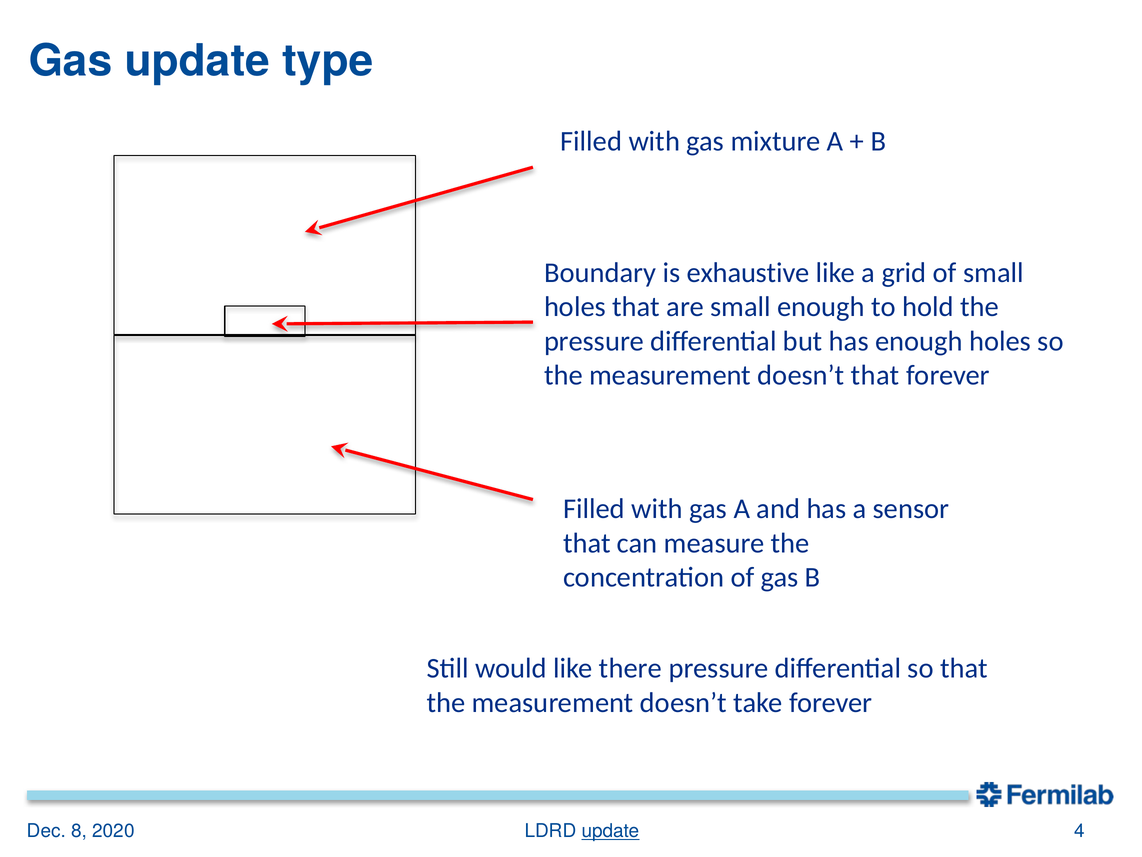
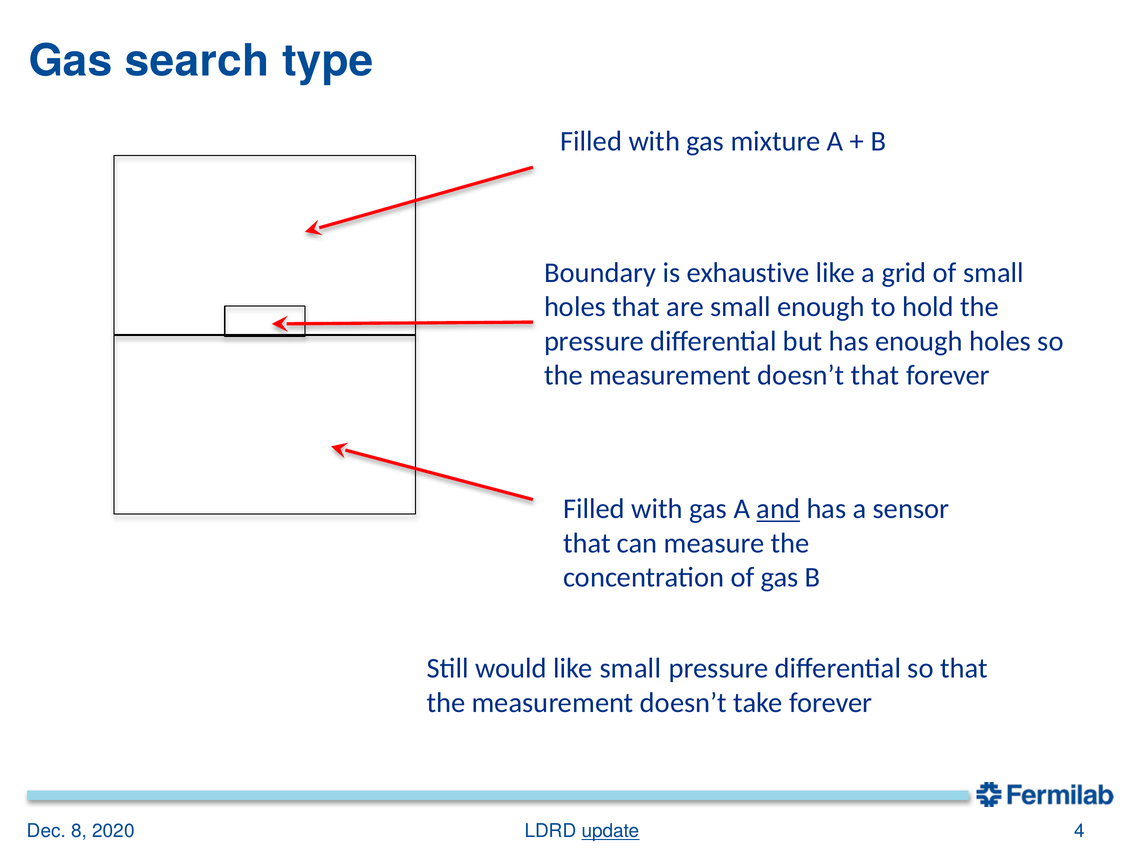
Gas update: update -> search
and underline: none -> present
like there: there -> small
